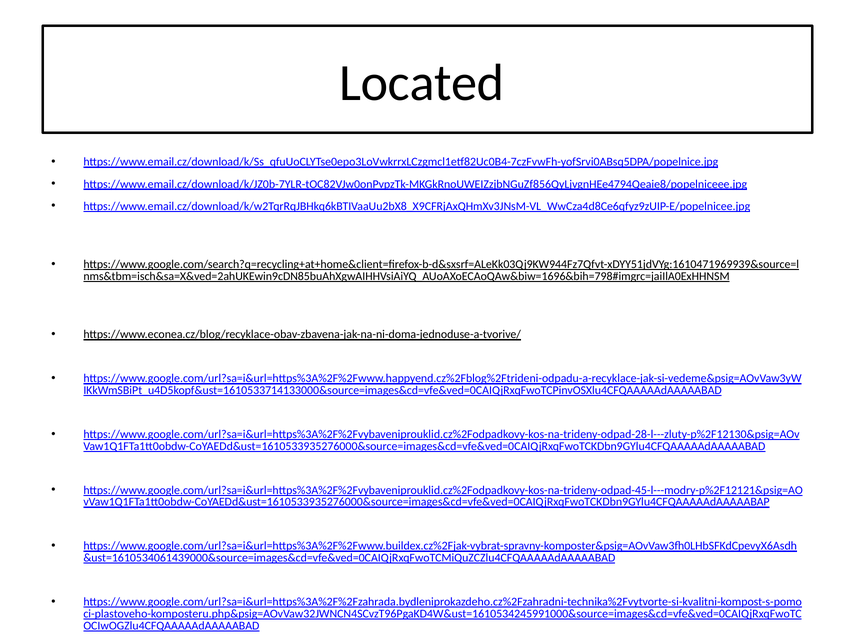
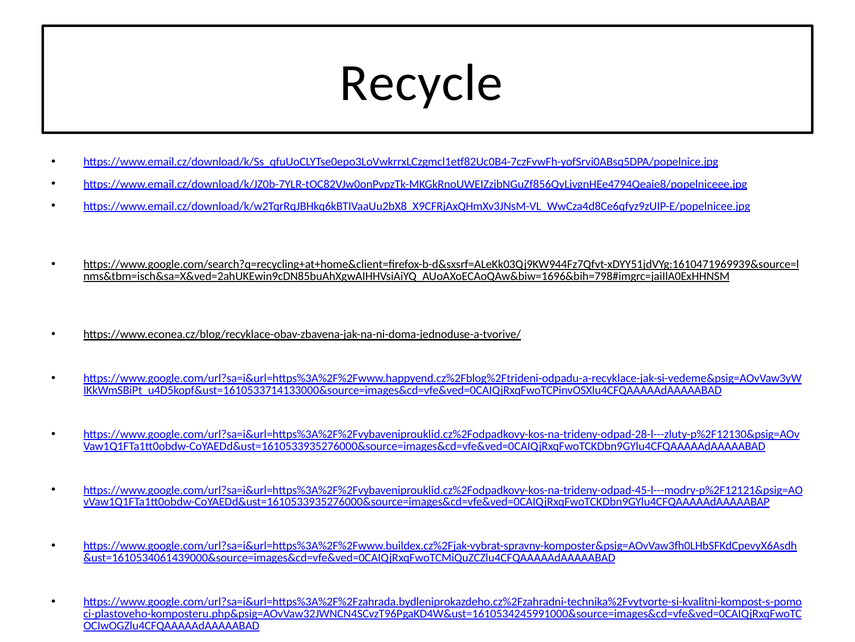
Located: Located -> Recycle
